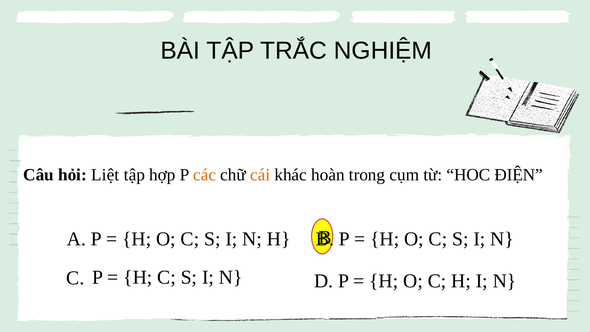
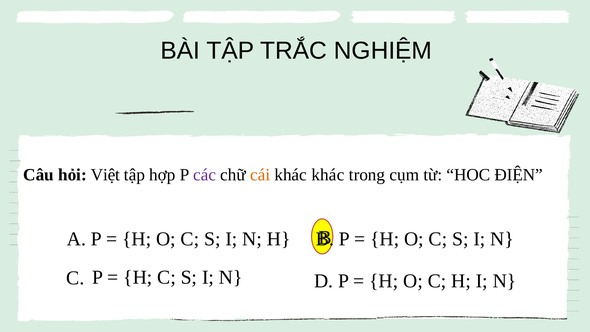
Liệt: Liệt -> Việt
các colour: orange -> purple
khác hoàn: hoàn -> khác
